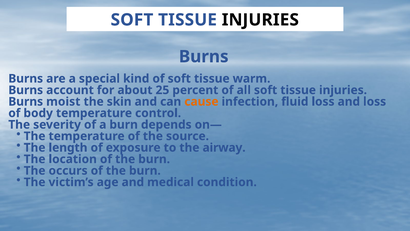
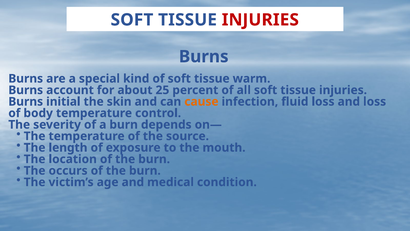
INJURIES at (260, 20) colour: black -> red
moist: moist -> initial
airway: airway -> mouth
